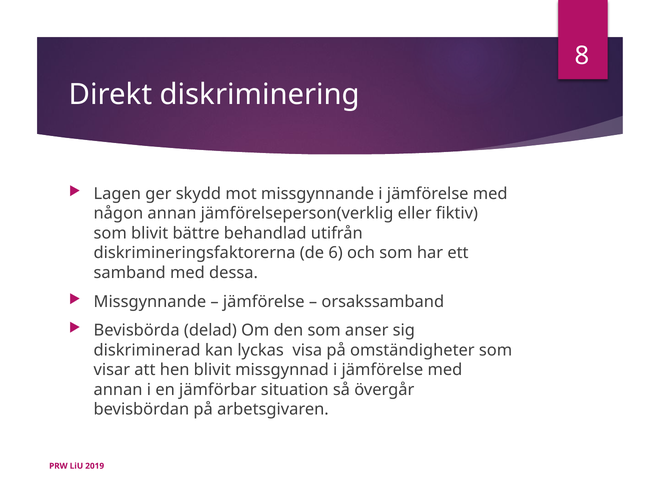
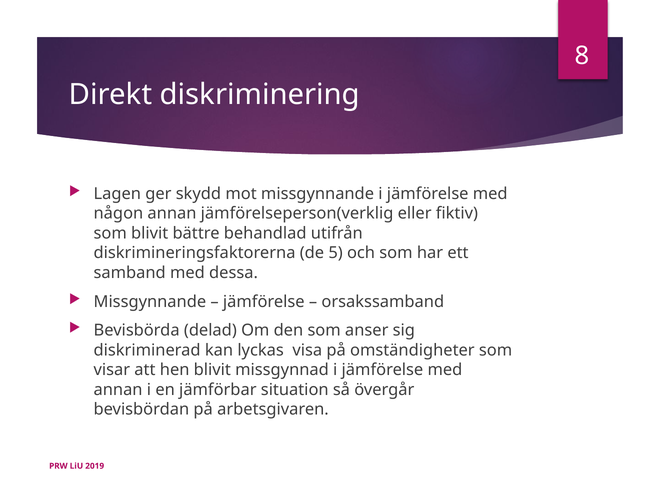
6: 6 -> 5
